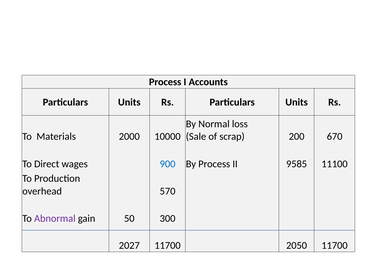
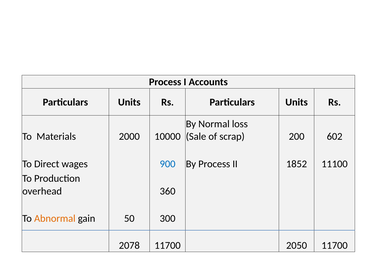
670: 670 -> 602
9585: 9585 -> 1852
570: 570 -> 360
Abnormal colour: purple -> orange
2027: 2027 -> 2078
